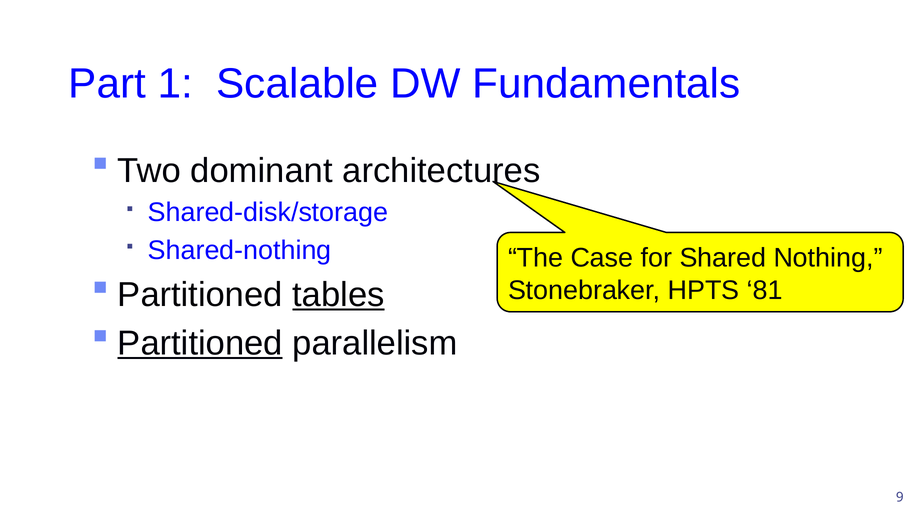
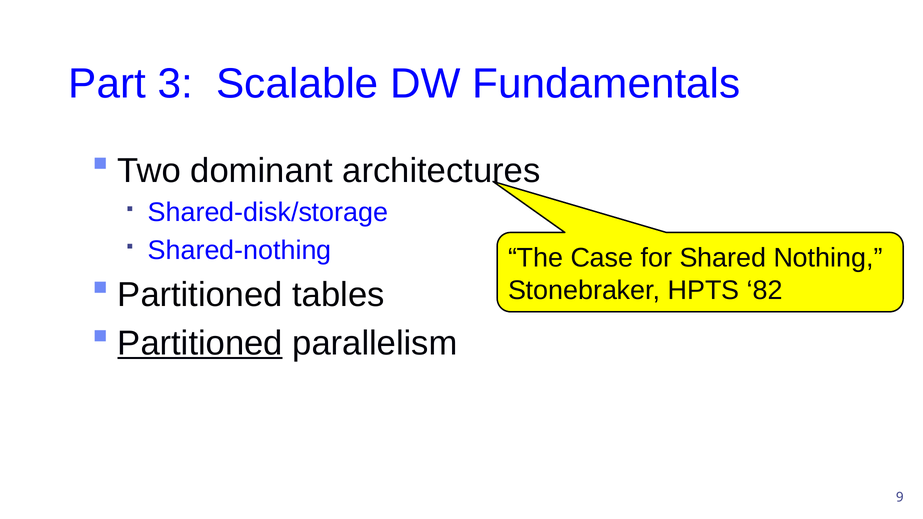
1: 1 -> 3
tables underline: present -> none
81: 81 -> 82
